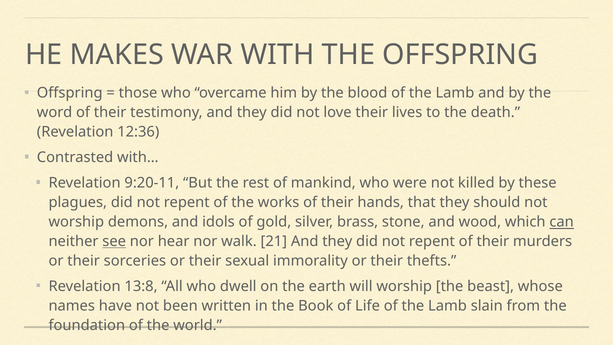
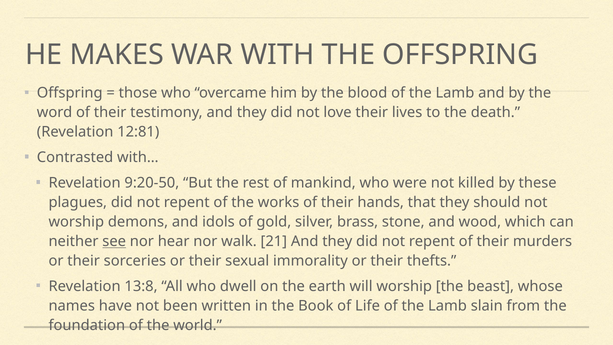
12:36: 12:36 -> 12:81
9:20-11: 9:20-11 -> 9:20-50
can underline: present -> none
